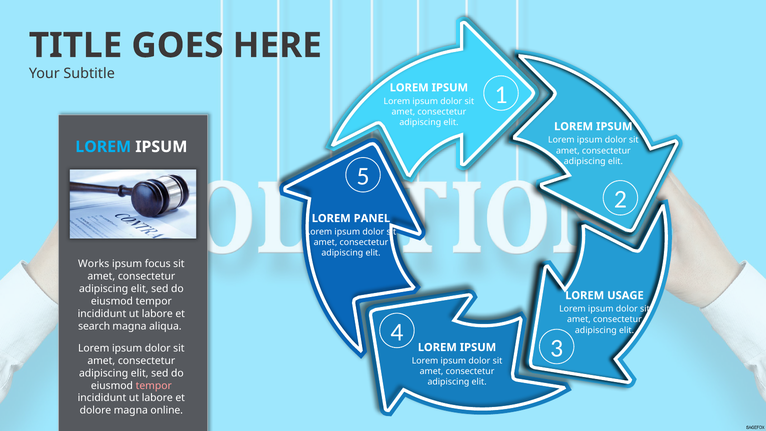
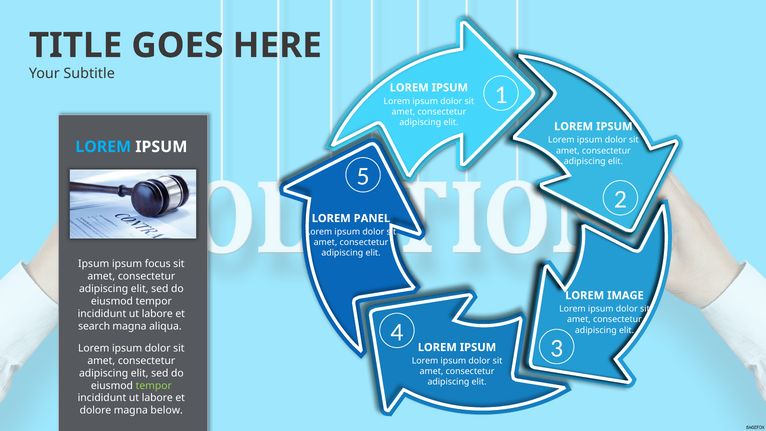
Works at (94, 264): Works -> Ipsum
USAGE: USAGE -> IMAGE
tempor at (154, 385) colour: pink -> light green
online: online -> below
